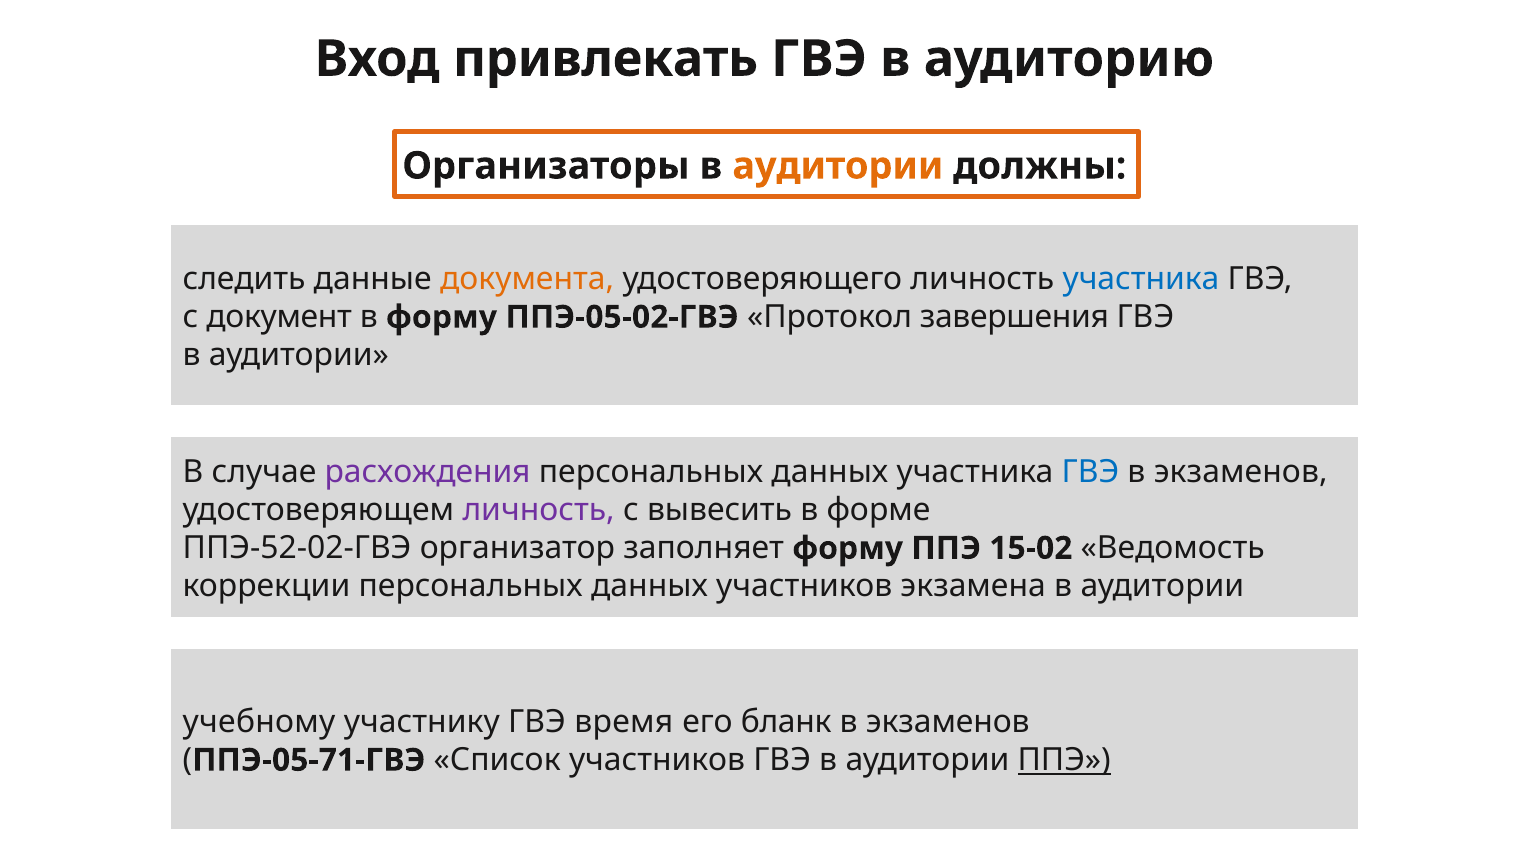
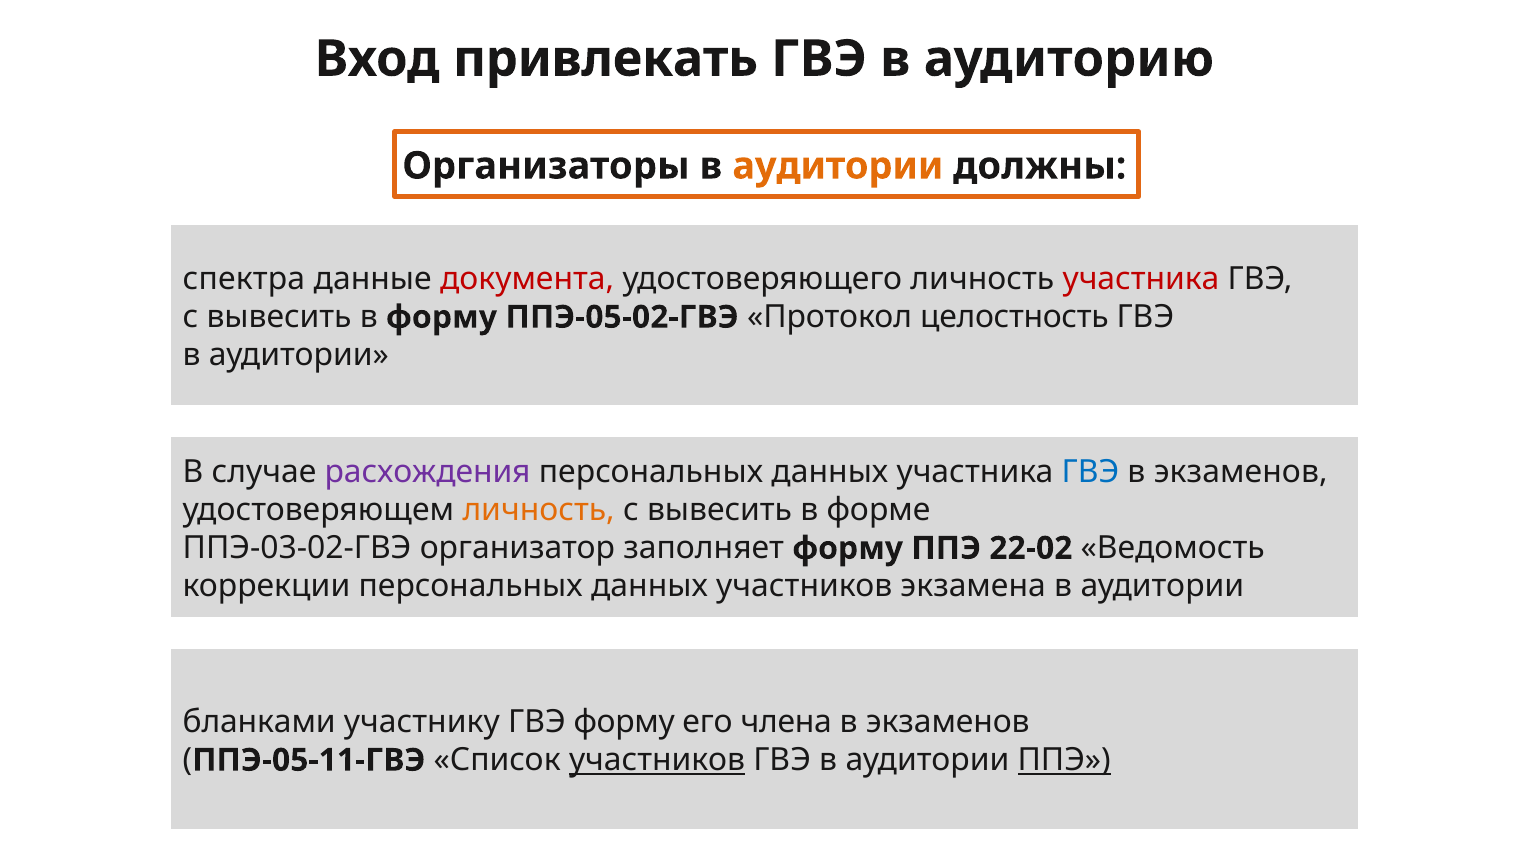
следить: следить -> спектра
документа colour: orange -> red
участника at (1141, 279) colour: blue -> red
документ at (279, 317): документ -> вывесить
завершения: завершения -> целостность
личность at (539, 510) colour: purple -> orange
ППЭ-52-02-ГВЭ: ППЭ-52-02-ГВЭ -> ППЭ-03-02-ГВЭ
15-02: 15-02 -> 22-02
учебному: учебному -> бланками
ГВЭ время: время -> форму
бланк: бланк -> члена
ППЭ-05-71-ГВЭ: ППЭ-05-71-ГВЭ -> ППЭ-05-11-ГВЭ
участников at (657, 760) underline: none -> present
